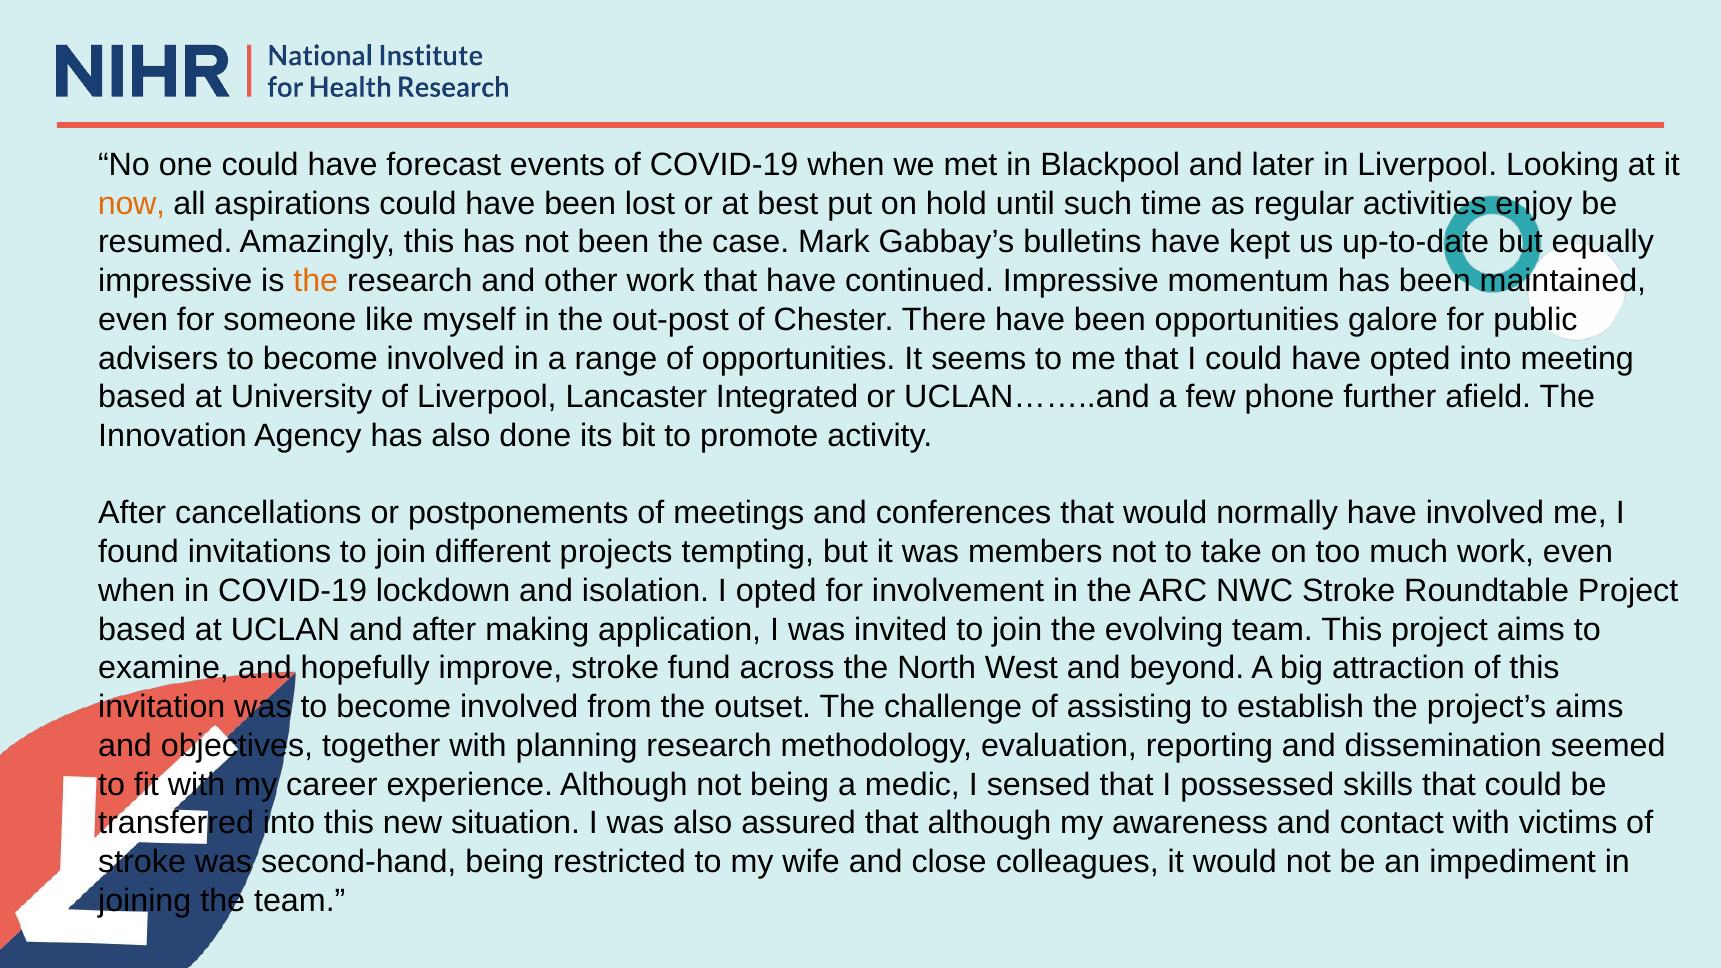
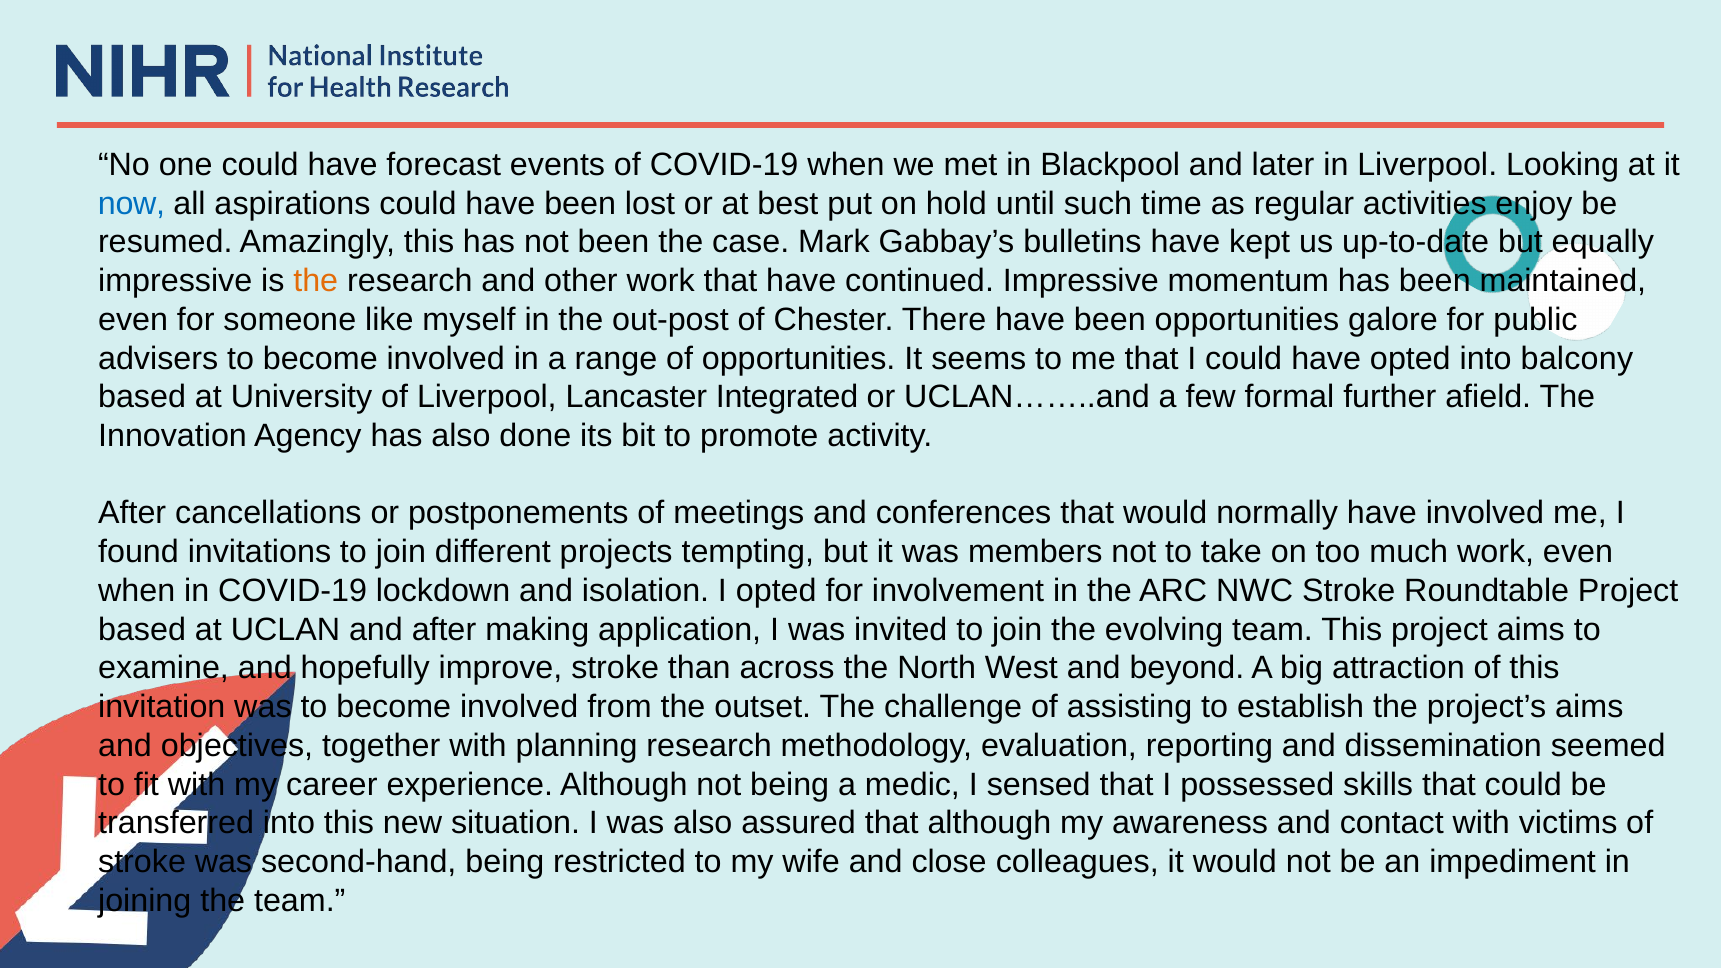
now colour: orange -> blue
meeting: meeting -> balcony
phone: phone -> formal
fund: fund -> than
